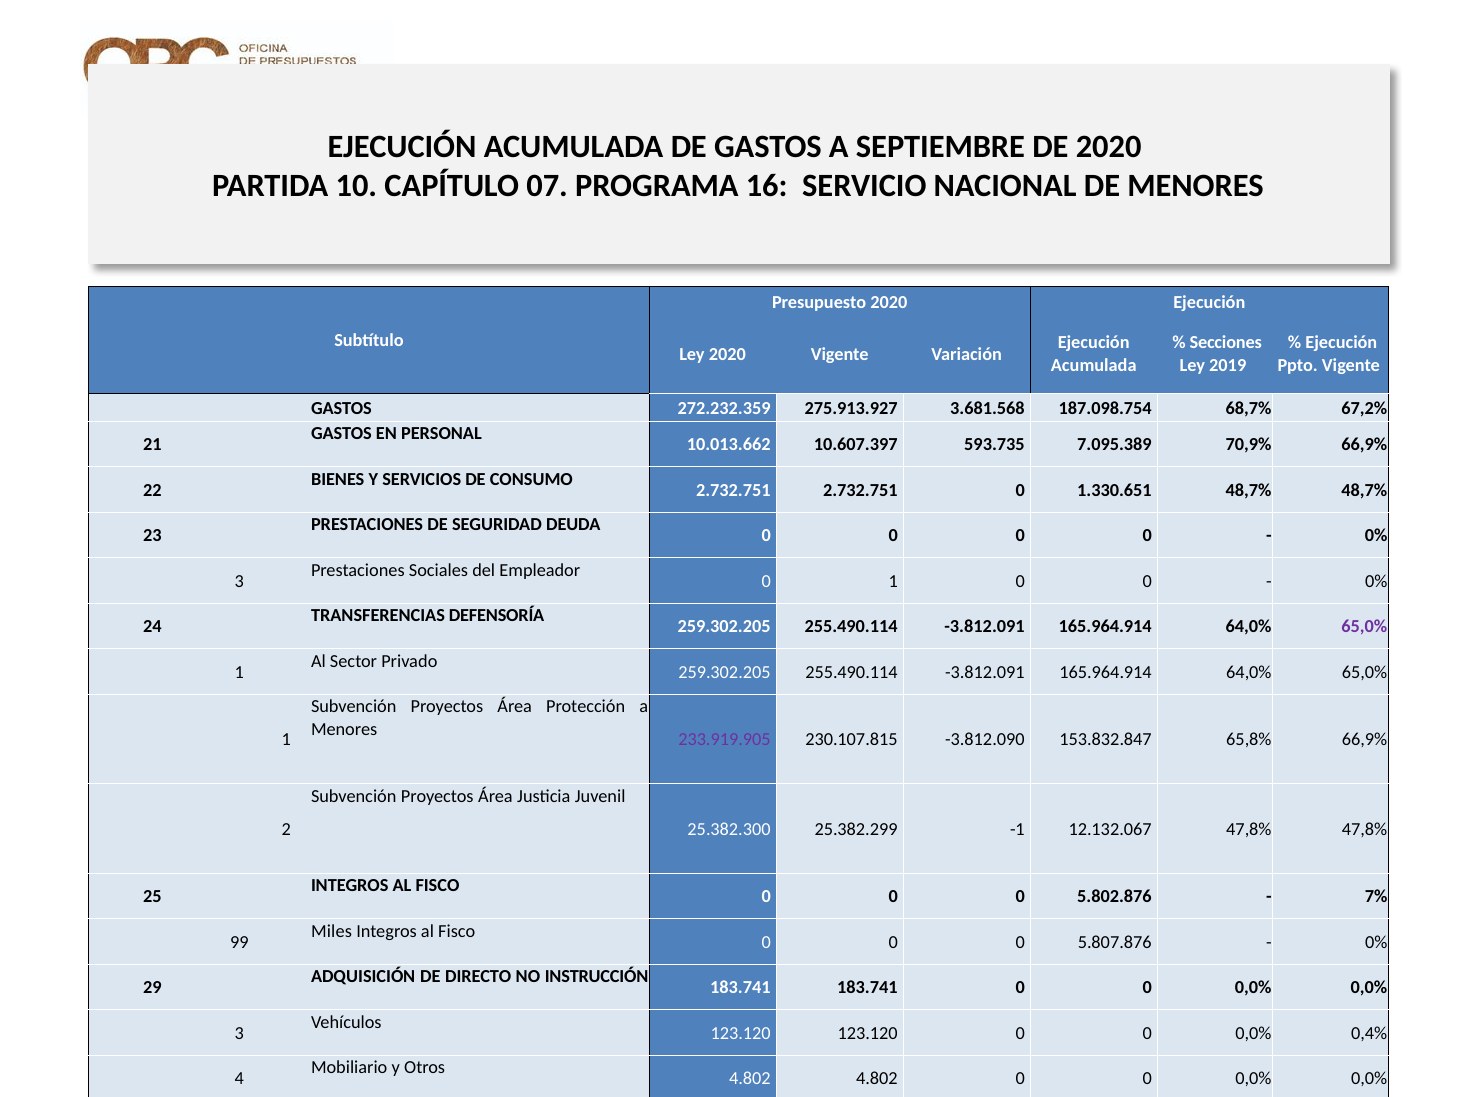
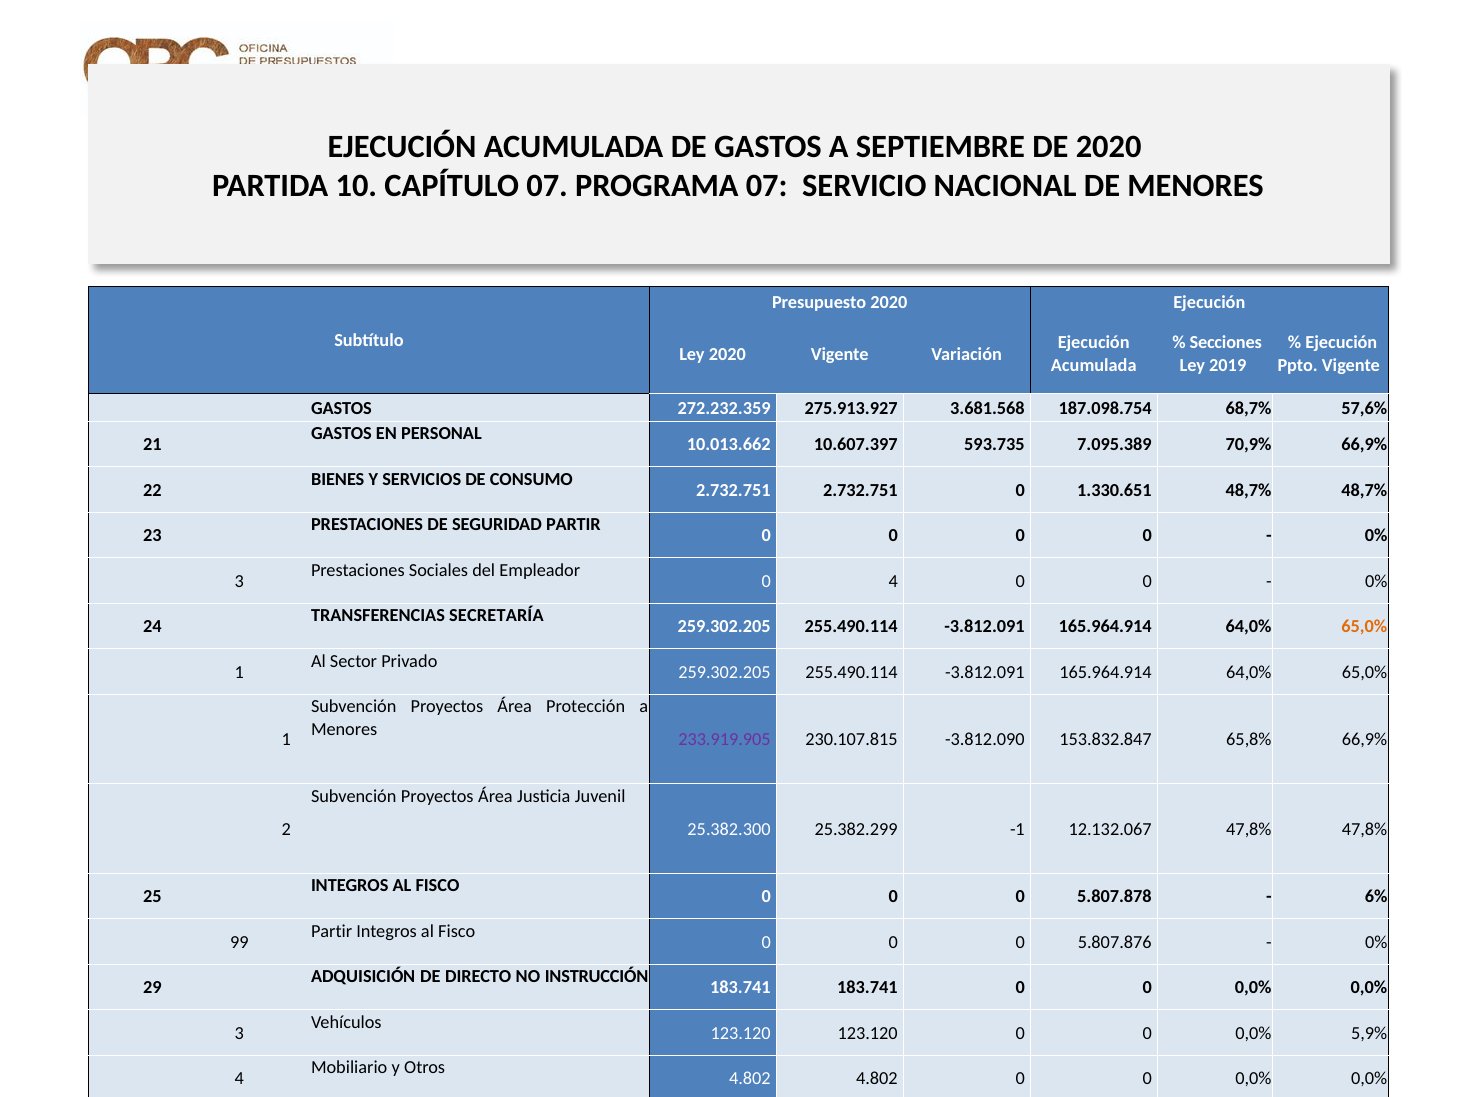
PROGRAMA 16: 16 -> 07
67,2%: 67,2% -> 57,6%
SEGURIDAD DEUDA: DEUDA -> PARTIR
0 1: 1 -> 4
DEFENSORÍA: DEFENSORÍA -> SECRETARÍA
65,0% at (1364, 626) colour: purple -> orange
5.802.876: 5.802.876 -> 5.807.878
7%: 7% -> 6%
Miles at (331, 931): Miles -> Partir
0,4%: 0,4% -> 5,9%
